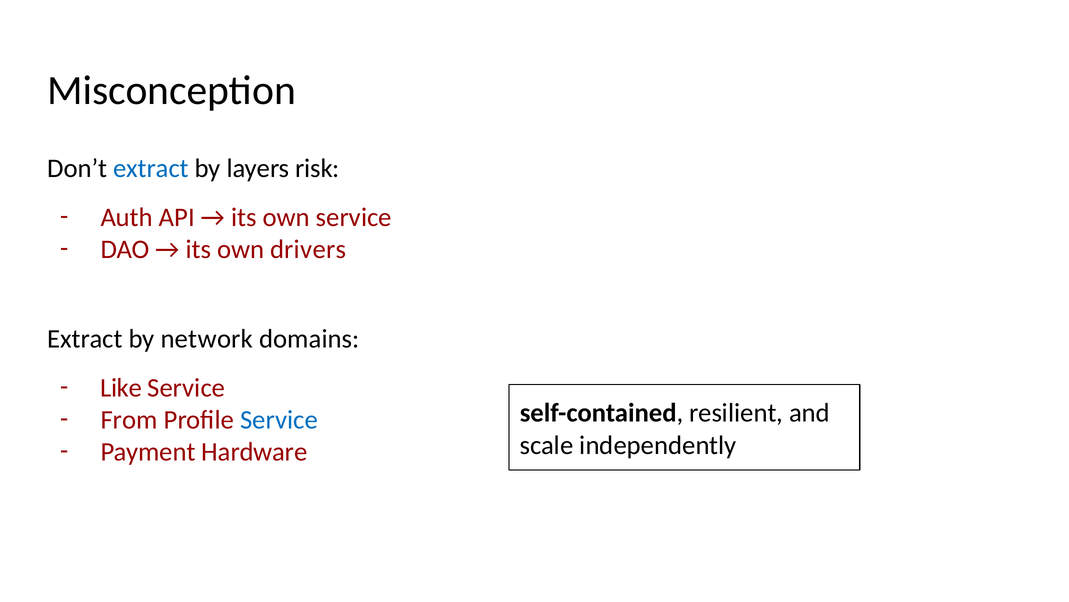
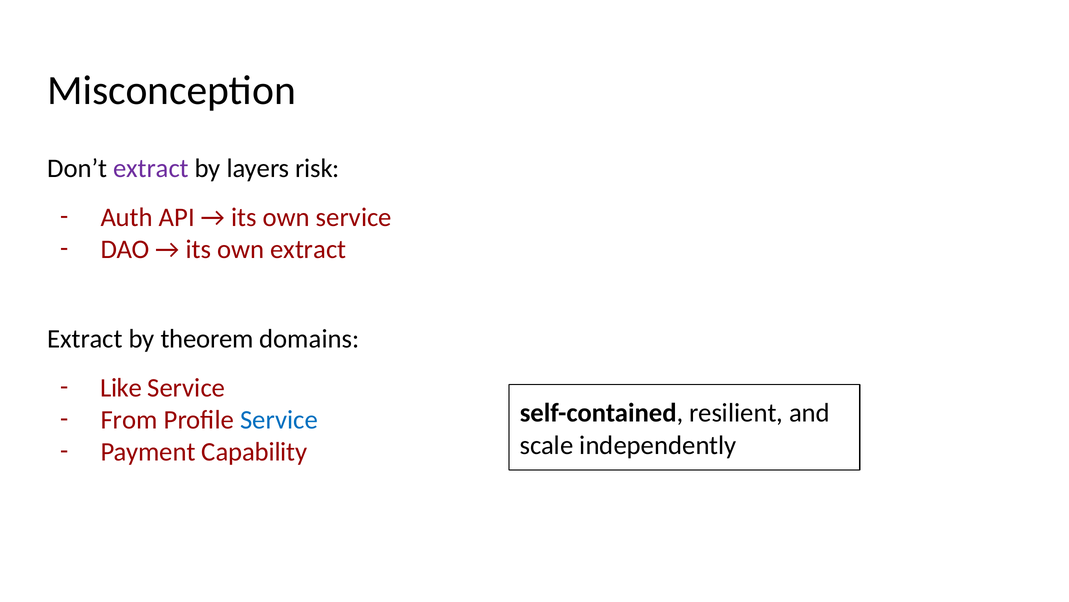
extract at (151, 168) colour: blue -> purple
own drivers: drivers -> extract
network: network -> theorem
Hardware: Hardware -> Capability
